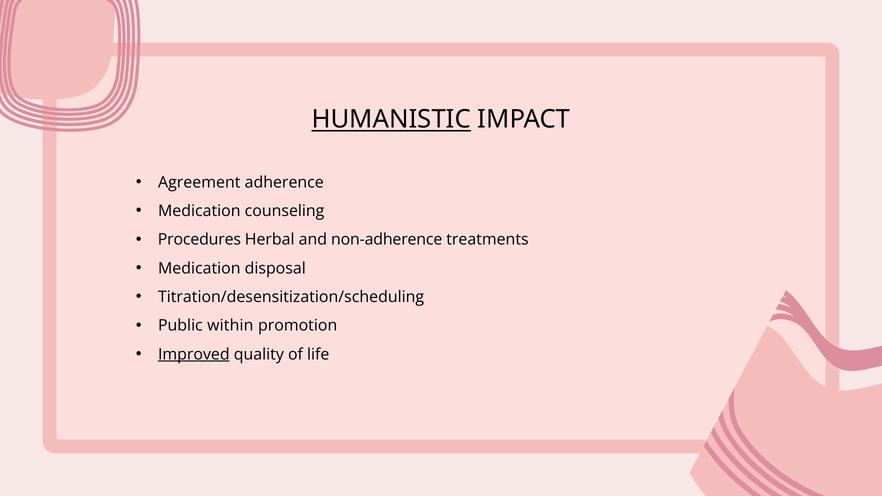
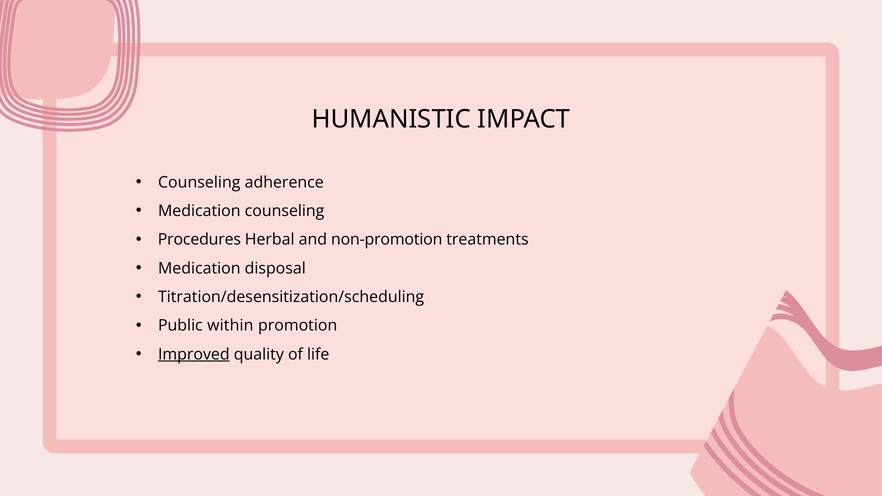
HUMANISTIC underline: present -> none
Agreement at (199, 182): Agreement -> Counseling
non-adherence: non-adherence -> non-promotion
